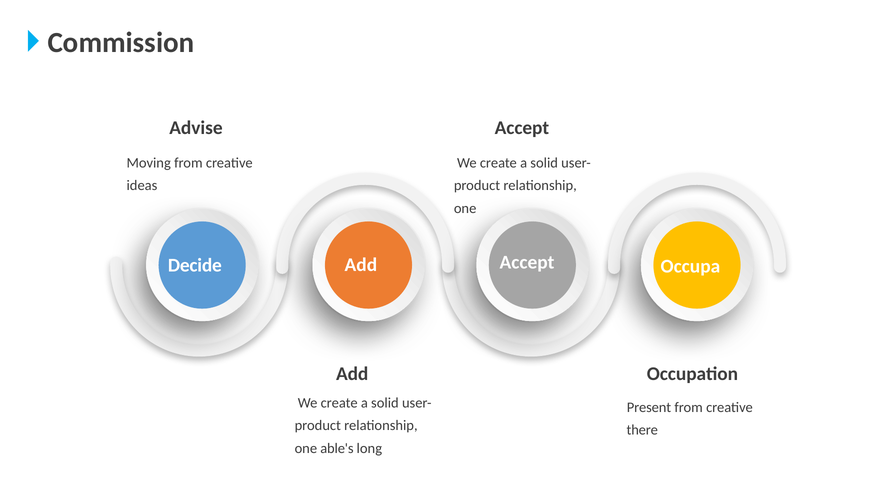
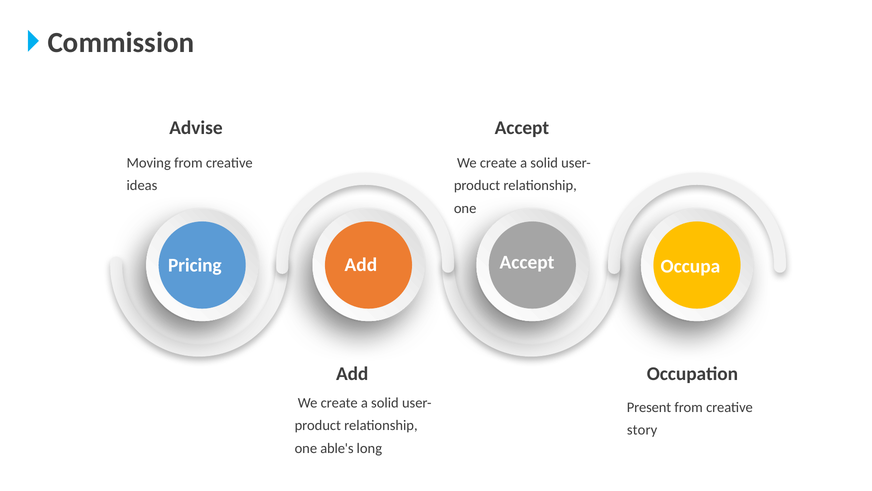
Decide: Decide -> Pricing
there: there -> story
